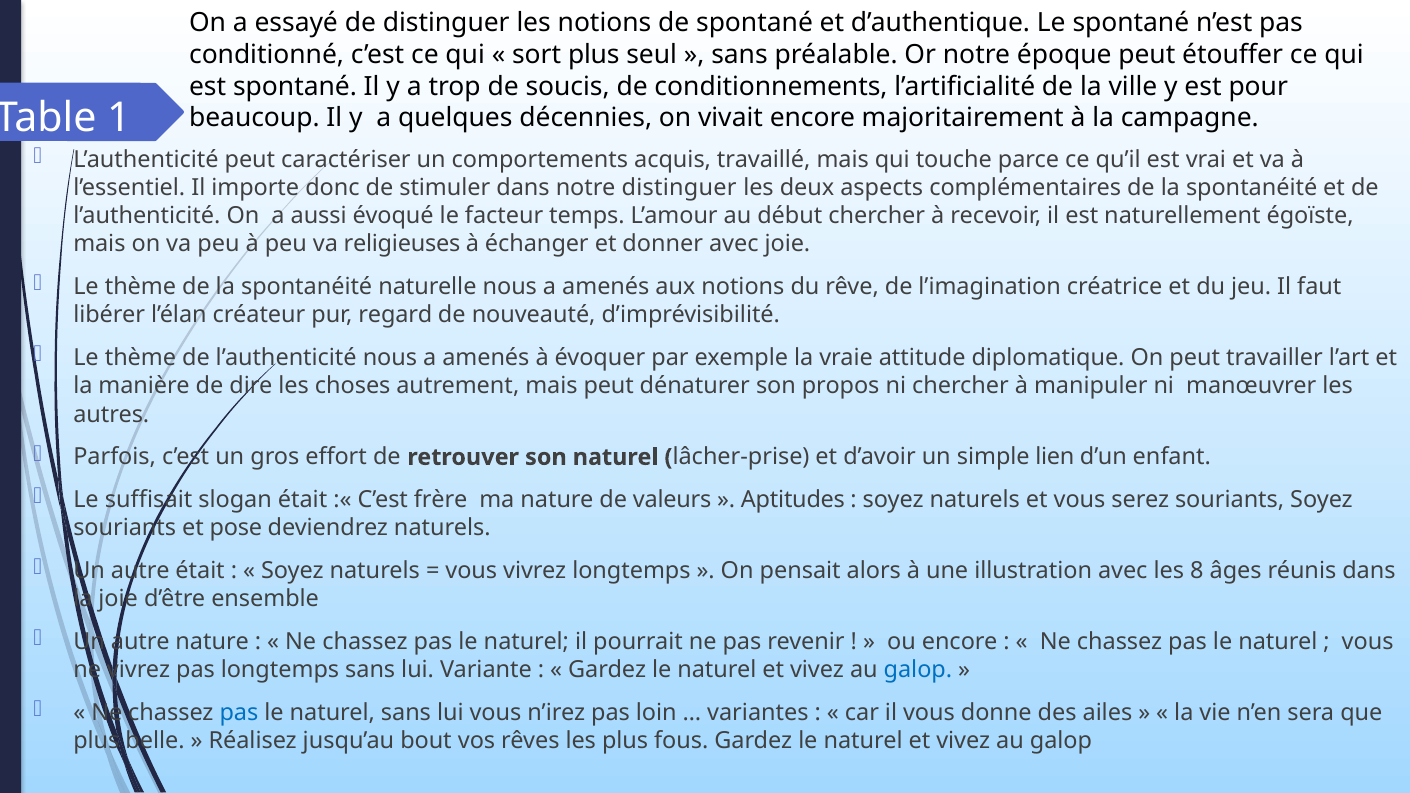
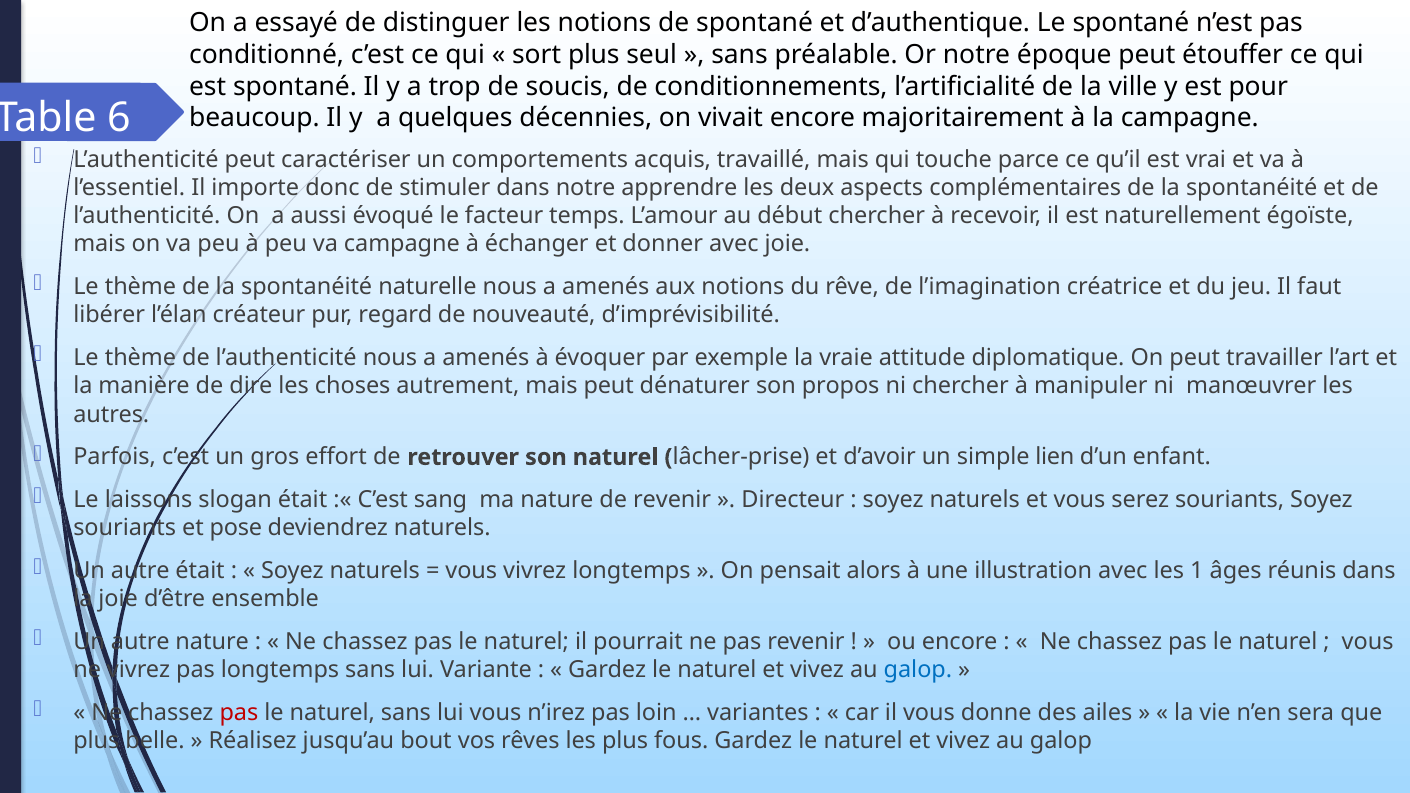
1: 1 -> 6
notre distinguer: distinguer -> apprendre
va religieuses: religieuses -> campagne
suffisait: suffisait -> laissons
frère: frère -> sang
de valeurs: valeurs -> revenir
Aptitudes: Aptitudes -> Directeur
8: 8 -> 1
pas at (239, 713) colour: blue -> red
